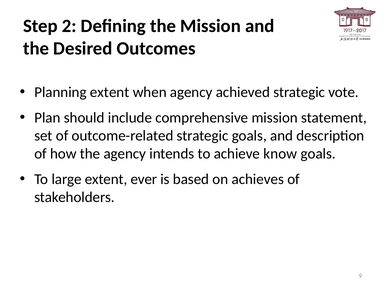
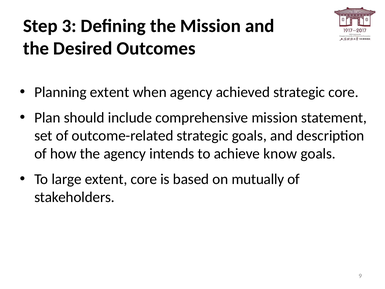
2: 2 -> 3
strategic vote: vote -> core
extent ever: ever -> core
achieves: achieves -> mutually
